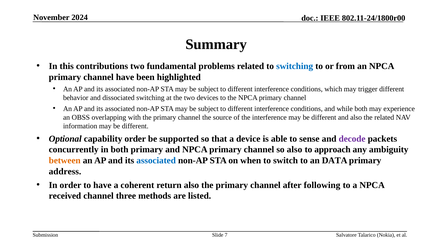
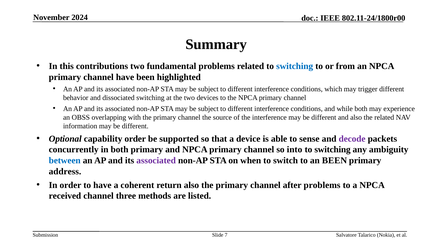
so also: also -> into
approach at (332, 150): approach -> switching
between colour: orange -> blue
associated at (156, 161) colour: blue -> purple
an DATA: DATA -> BEEN
after following: following -> problems
